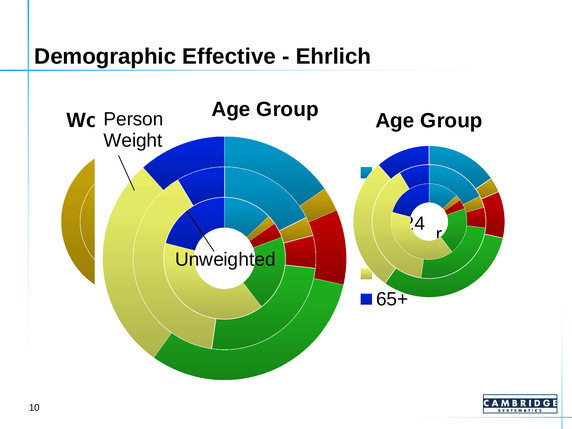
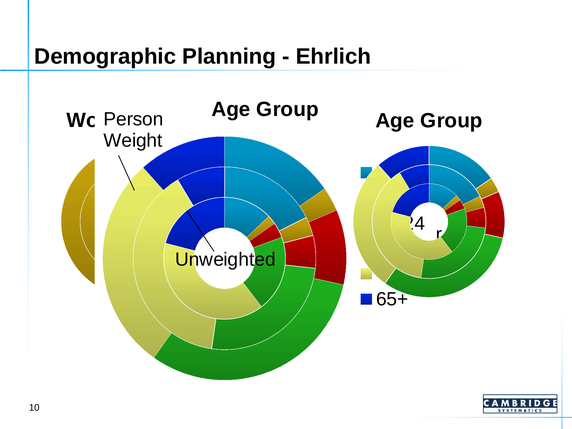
Effective: Effective -> Planning
